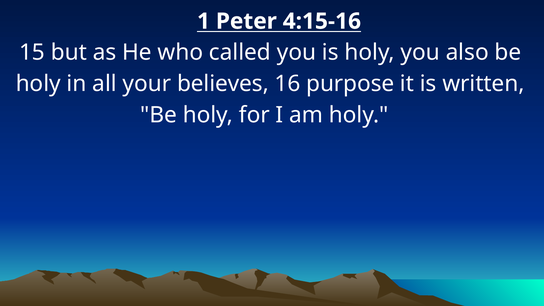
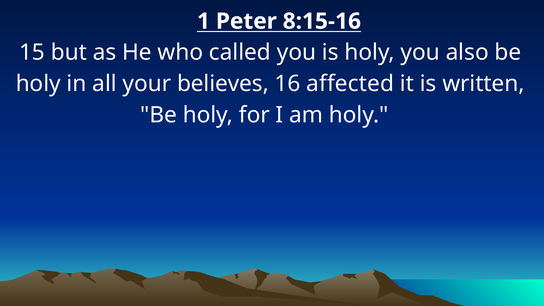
4:15-16: 4:15-16 -> 8:15-16
purpose: purpose -> affected
